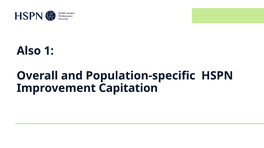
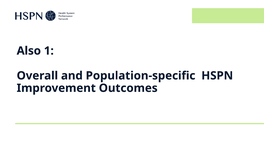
Capitation: Capitation -> Outcomes
